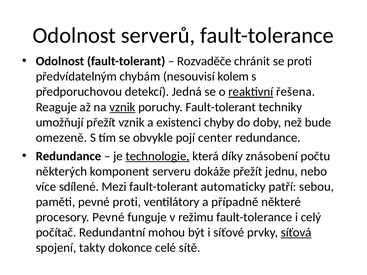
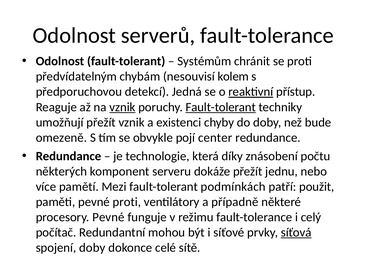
Rozvaděče: Rozvaděče -> Systémům
řešena: řešena -> přístup
Fault-tolerant at (221, 107) underline: none -> present
technologie underline: present -> none
sdílené: sdílené -> pamětí
automaticky: automaticky -> podmínkách
sebou: sebou -> použit
spojení takty: takty -> doby
